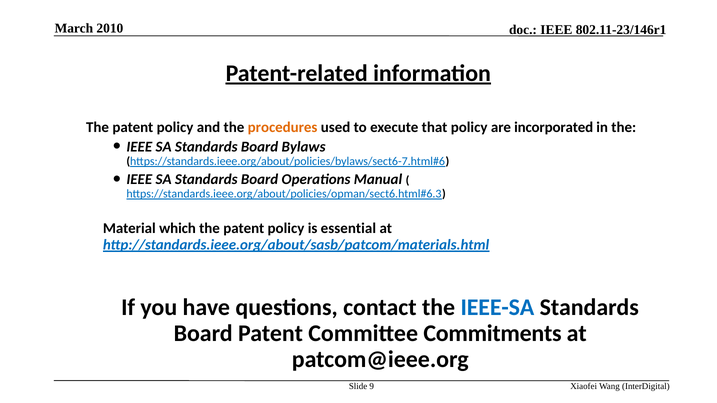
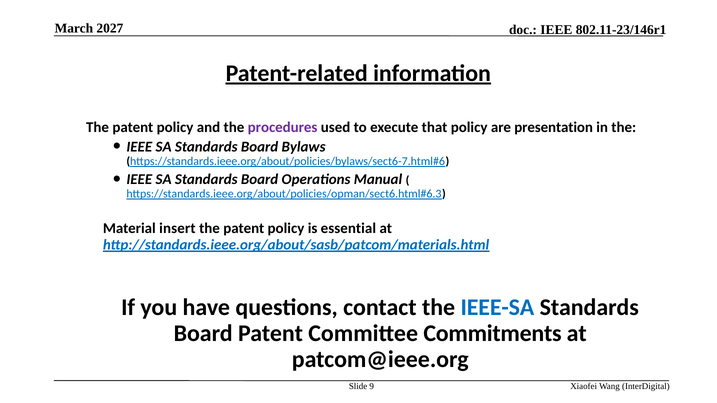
2010: 2010 -> 2027
procedures colour: orange -> purple
incorporated: incorporated -> presentation
which: which -> insert
